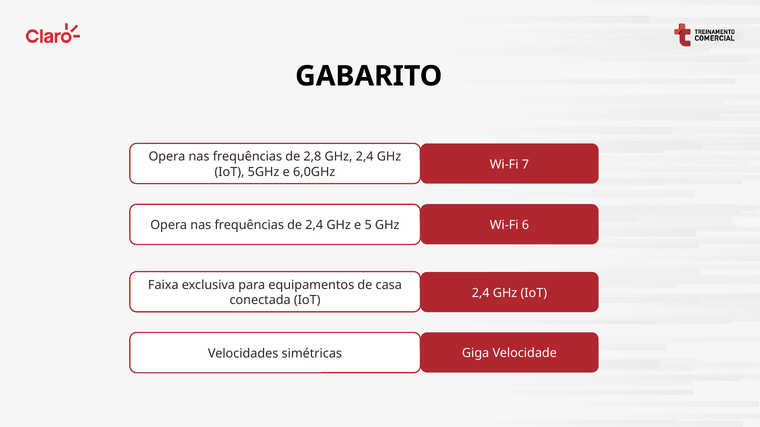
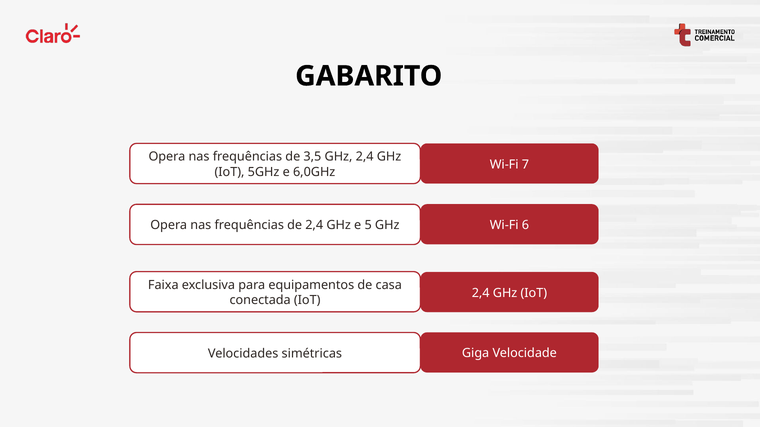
2,8: 2,8 -> 3,5
